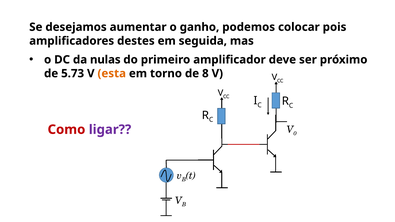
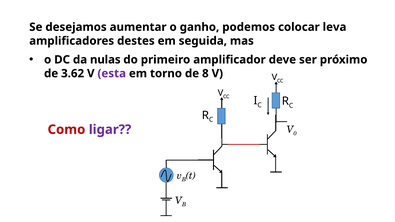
pois: pois -> leva
5.73: 5.73 -> 3.62
esta colour: orange -> purple
